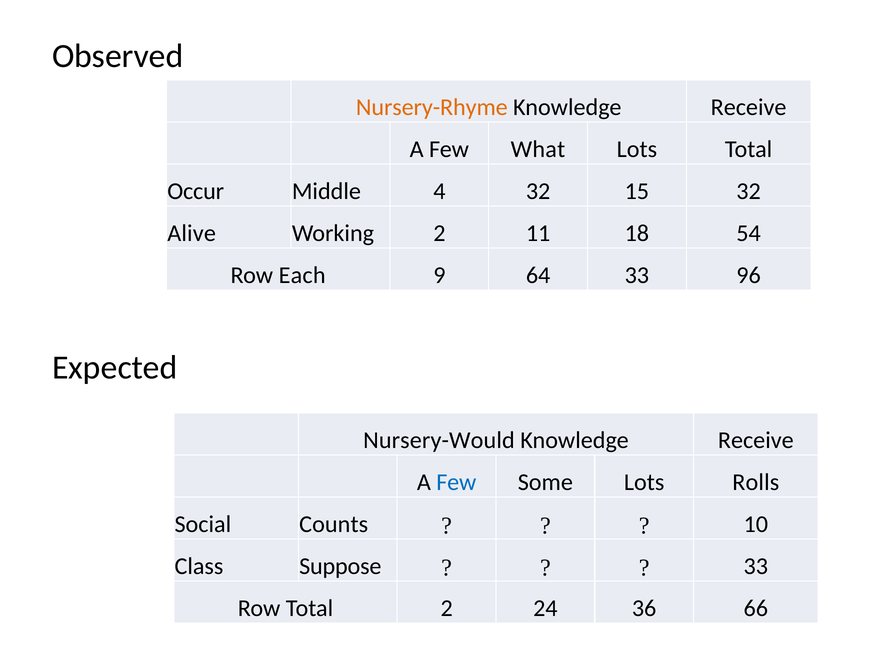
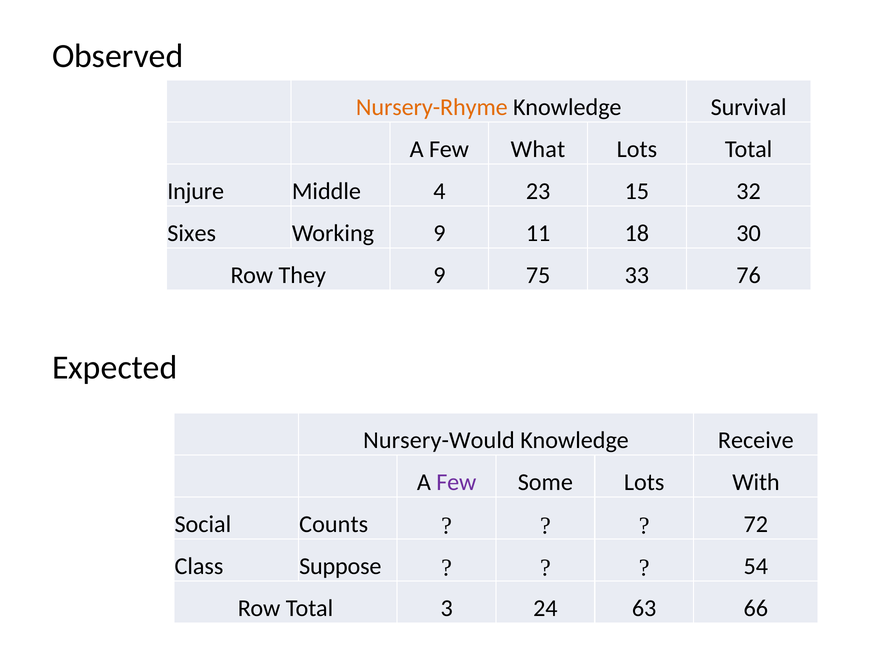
Receive at (749, 107): Receive -> Survival
Occur: Occur -> Injure
4 32: 32 -> 23
Alive: Alive -> Sixes
Working 2: 2 -> 9
54: 54 -> 30
Each: Each -> They
64: 64 -> 75
96: 96 -> 76
Few at (456, 482) colour: blue -> purple
Rolls: Rolls -> With
10: 10 -> 72
33 at (756, 566): 33 -> 54
Total 2: 2 -> 3
36: 36 -> 63
